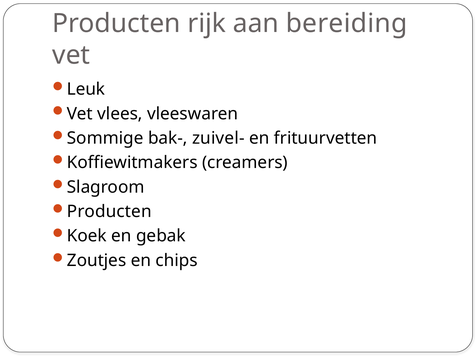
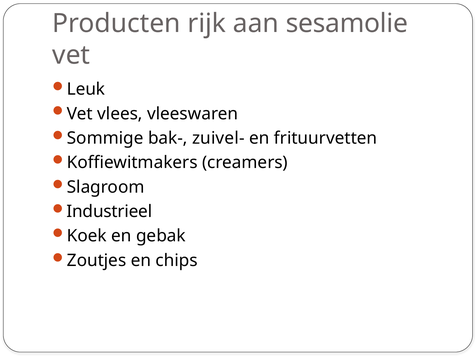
bereiding: bereiding -> sesamolie
Producten at (109, 212): Producten -> Industrieel
